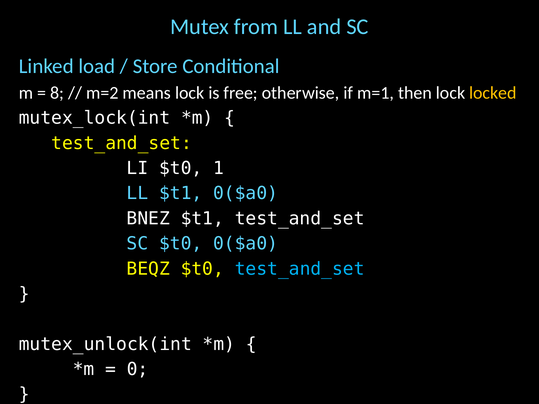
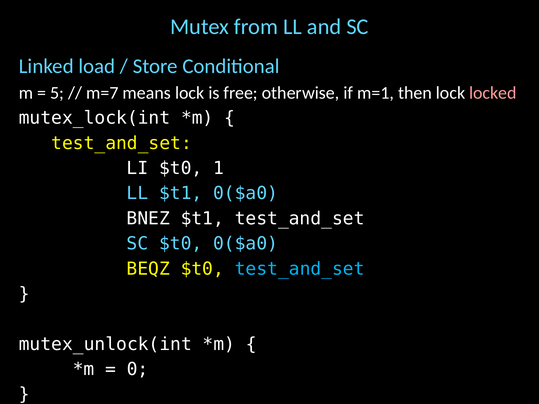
8: 8 -> 5
m=2: m=2 -> m=7
locked colour: yellow -> pink
